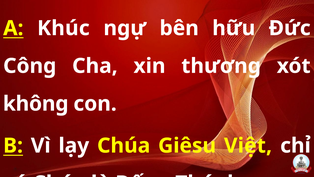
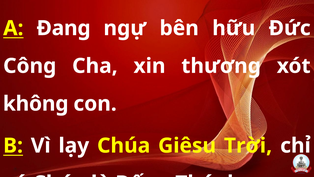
Khúc: Khúc -> Đang
Việt: Việt -> Trời
